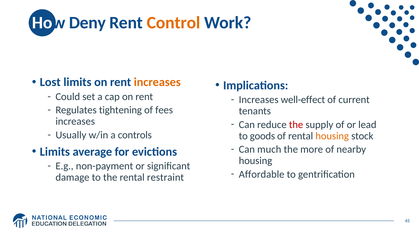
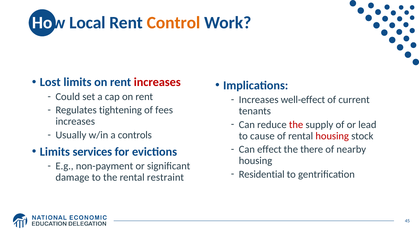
Deny: Deny -> Local
increases at (157, 82) colour: orange -> red
goods: goods -> cause
housing at (332, 136) colour: orange -> red
much: much -> effect
more: more -> there
average: average -> services
Affordable: Affordable -> Residential
